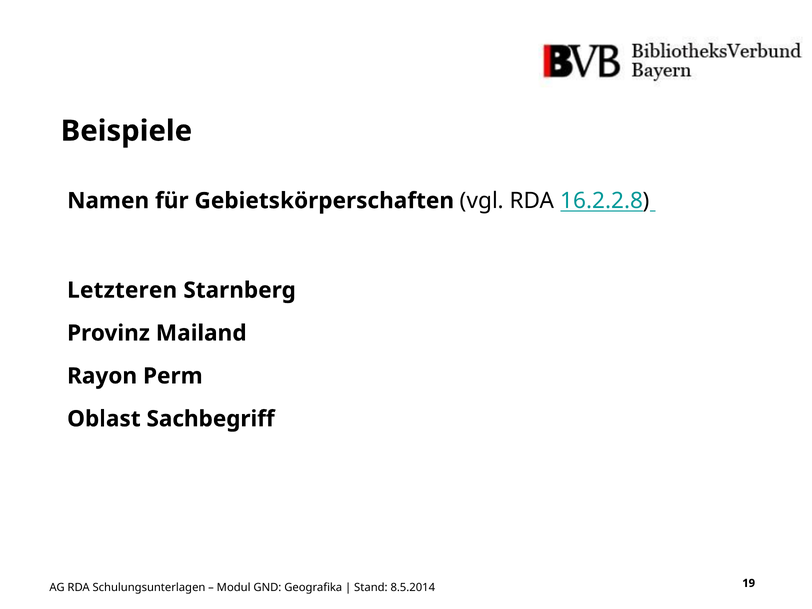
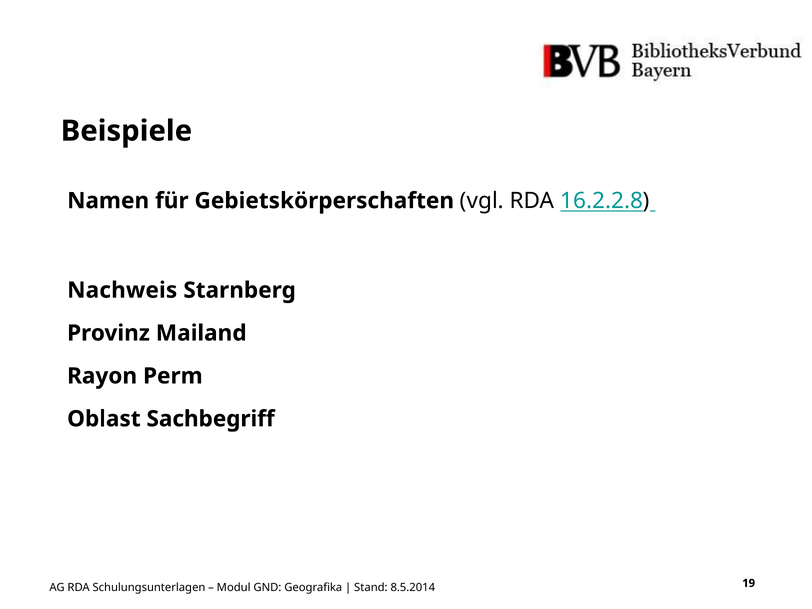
Letzteren: Letzteren -> Nachweis
